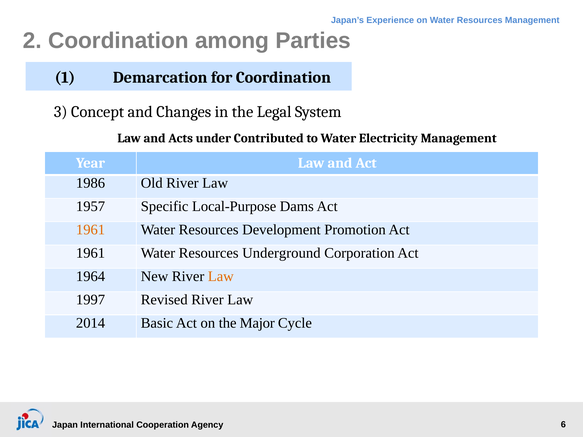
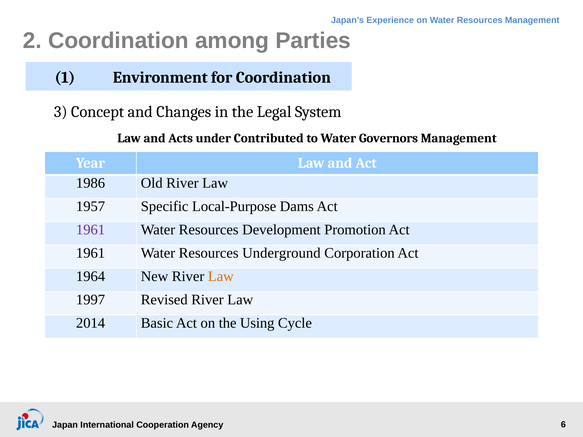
Demarcation: Demarcation -> Environment
Electricity: Electricity -> Governors
1961 at (91, 230) colour: orange -> purple
Major: Major -> Using
